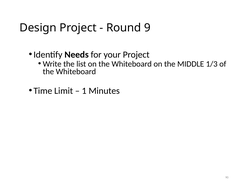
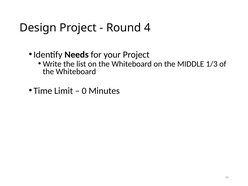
9: 9 -> 4
1: 1 -> 0
